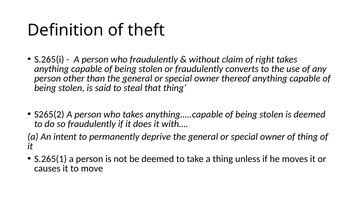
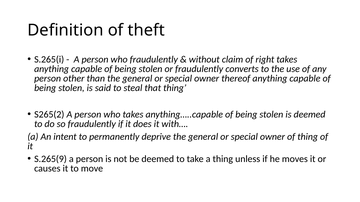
S.265(1: S.265(1 -> S.265(9
